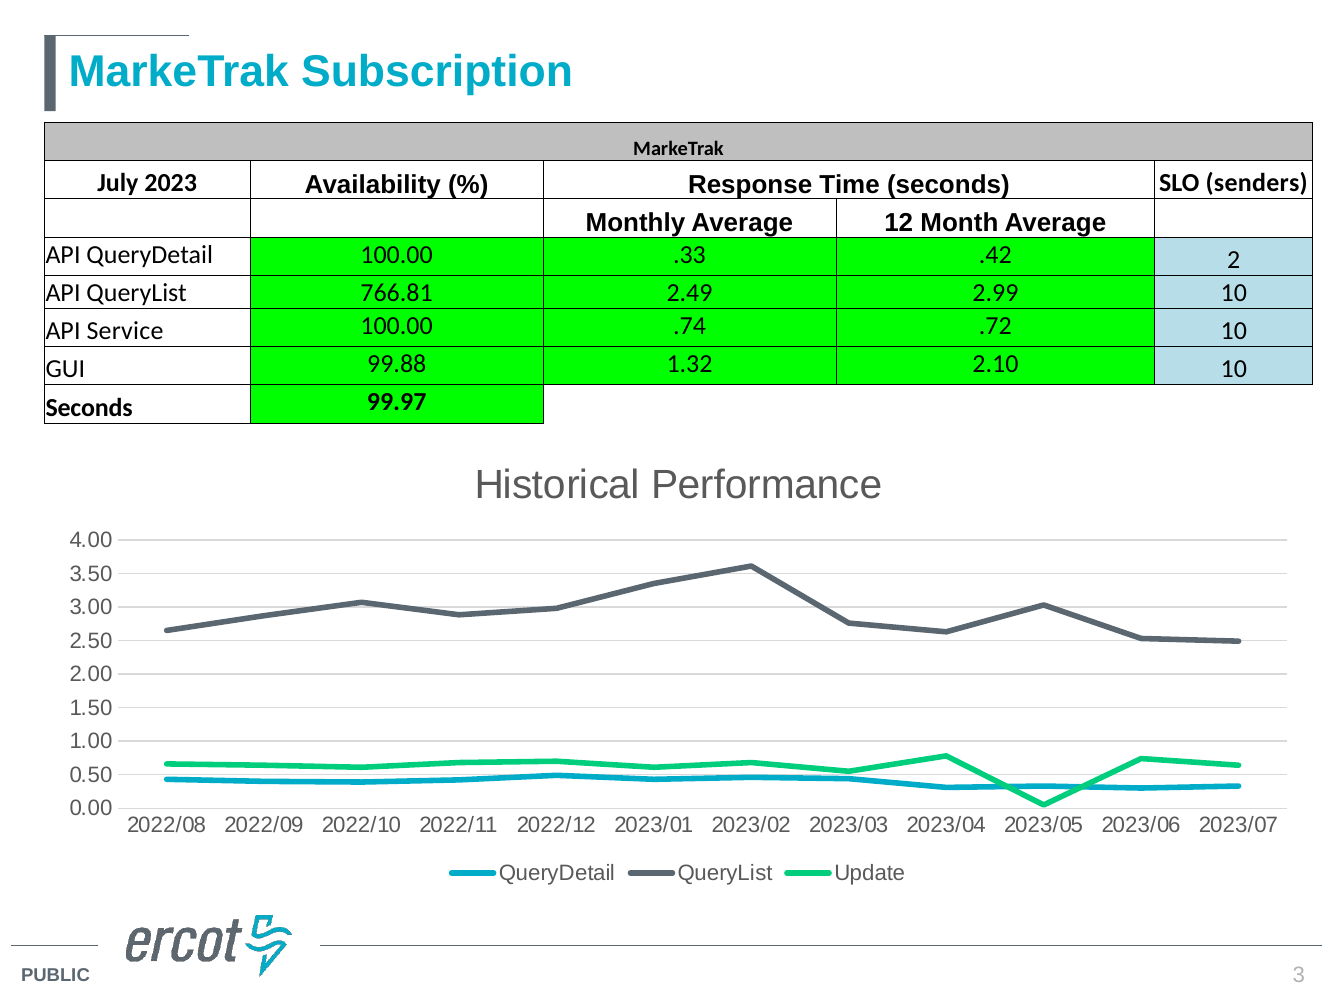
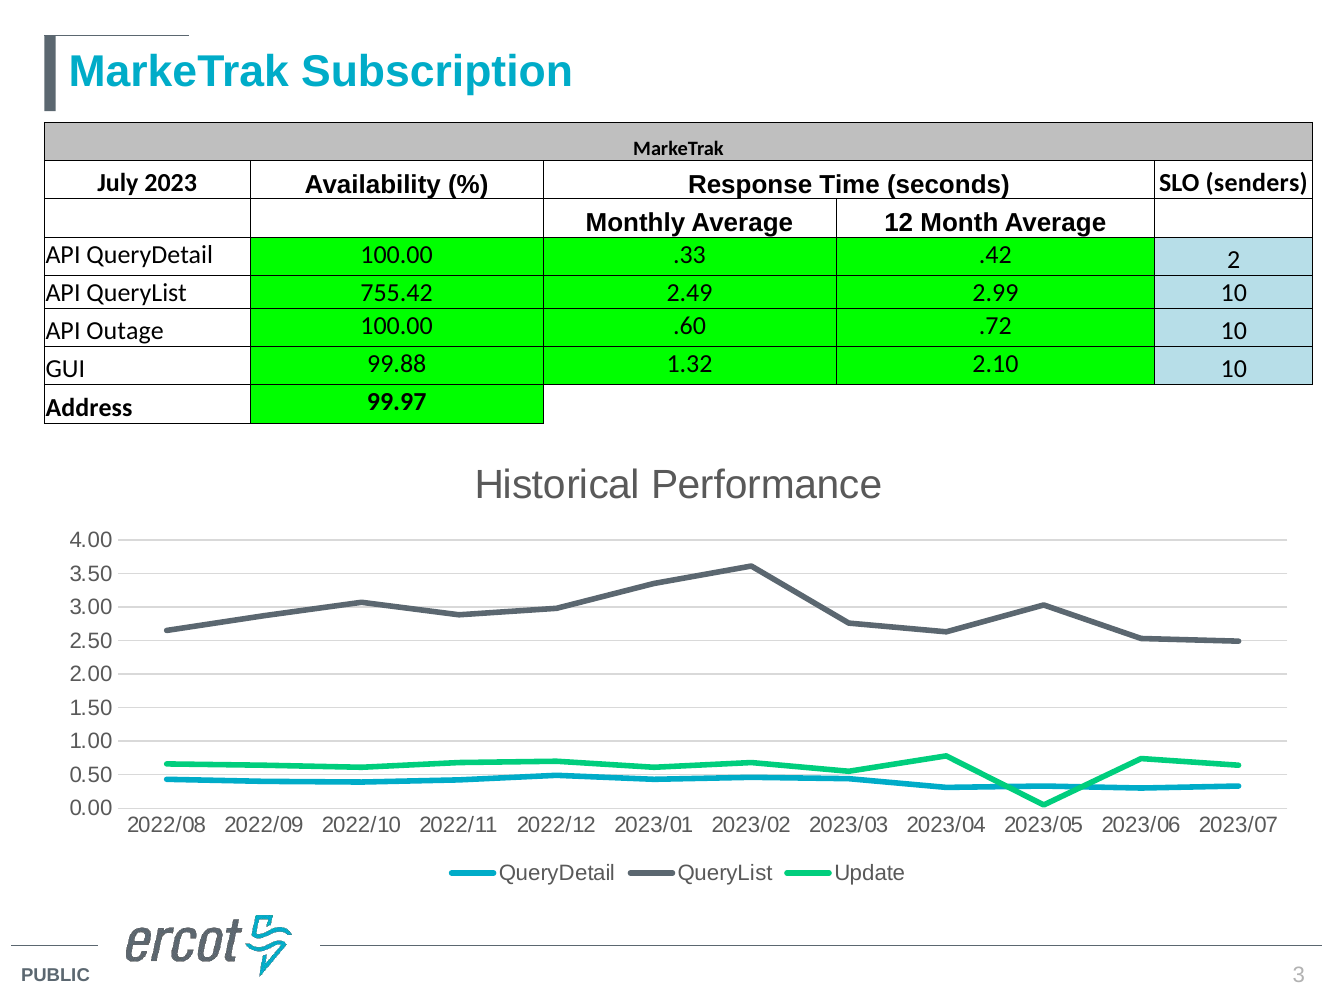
766.81: 766.81 -> 755.42
Service: Service -> Outage
.74: .74 -> .60
Seconds at (89, 408): Seconds -> Address
